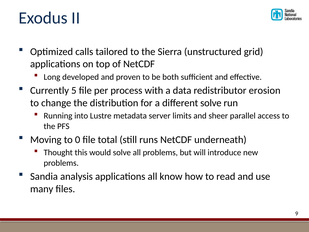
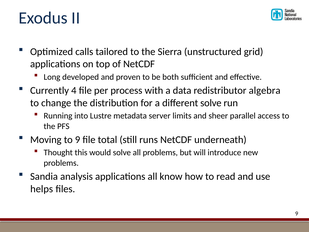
5: 5 -> 4
erosion: erosion -> algebra
to 0: 0 -> 9
many: many -> helps
